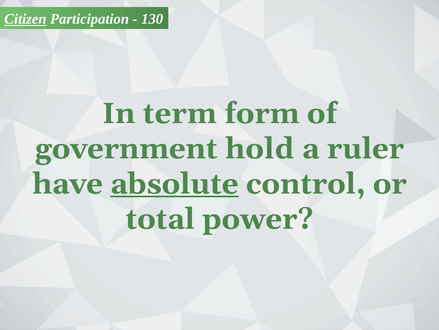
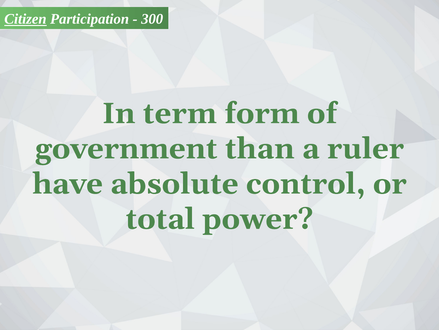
130: 130 -> 300
hold: hold -> than
absolute underline: present -> none
